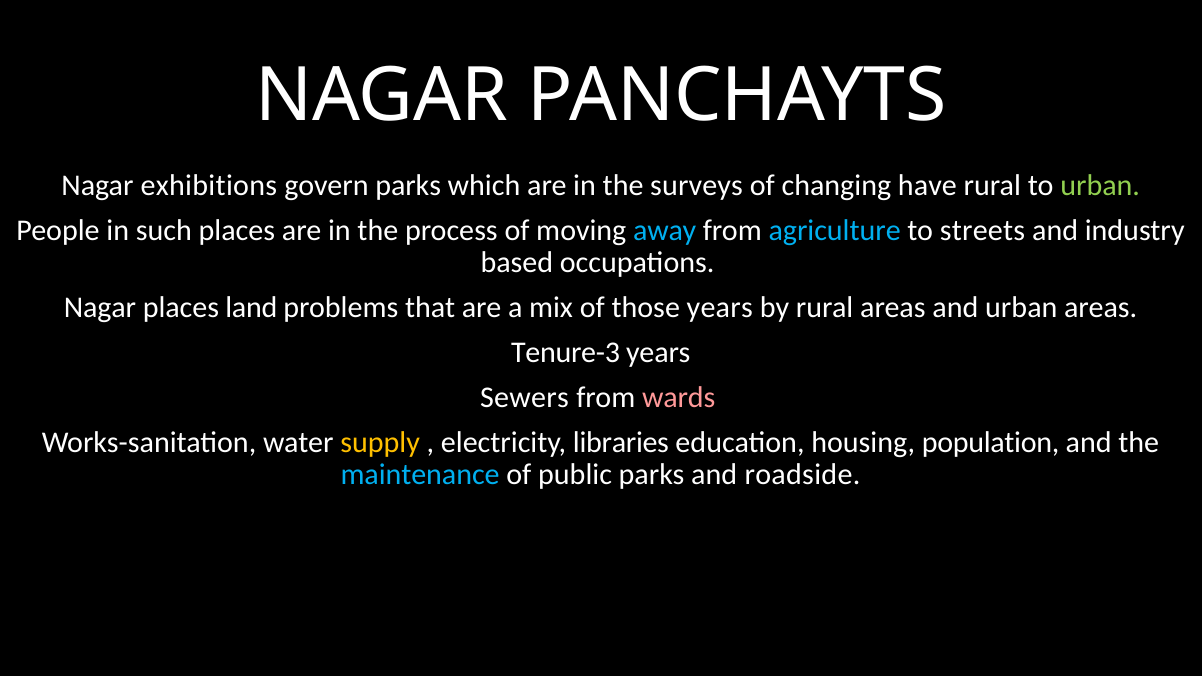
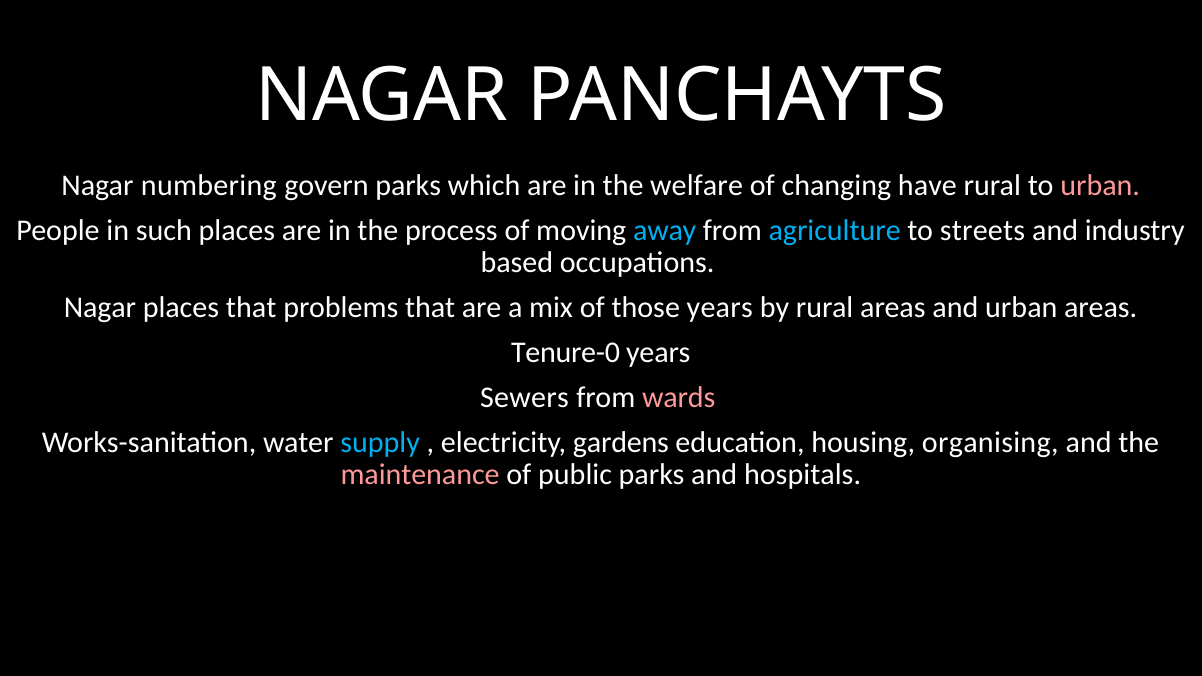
exhibitions: exhibitions -> numbering
surveys: surveys -> welfare
urban at (1100, 185) colour: light green -> pink
places land: land -> that
Tenure-3: Tenure-3 -> Tenure-0
supply colour: yellow -> light blue
libraries: libraries -> gardens
population: population -> organising
maintenance colour: light blue -> pink
roadside: roadside -> hospitals
